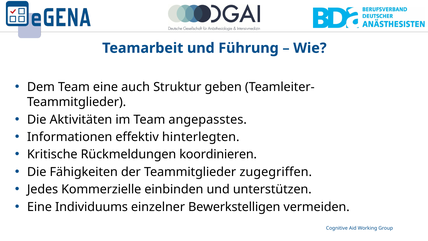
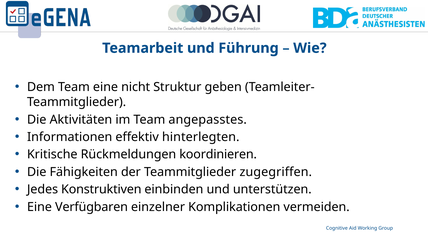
auch: auch -> nicht
Kommerzielle: Kommerzielle -> Konstruktiven
Individuums: Individuums -> Verfügbaren
Bewerkstelligen: Bewerkstelligen -> Komplikationen
